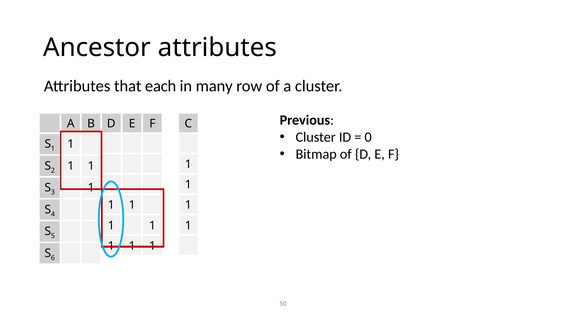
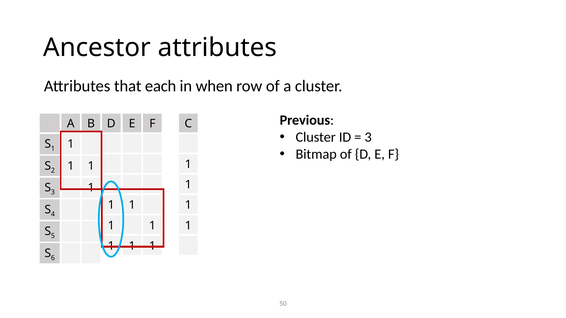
many: many -> when
0 at (368, 137): 0 -> 3
